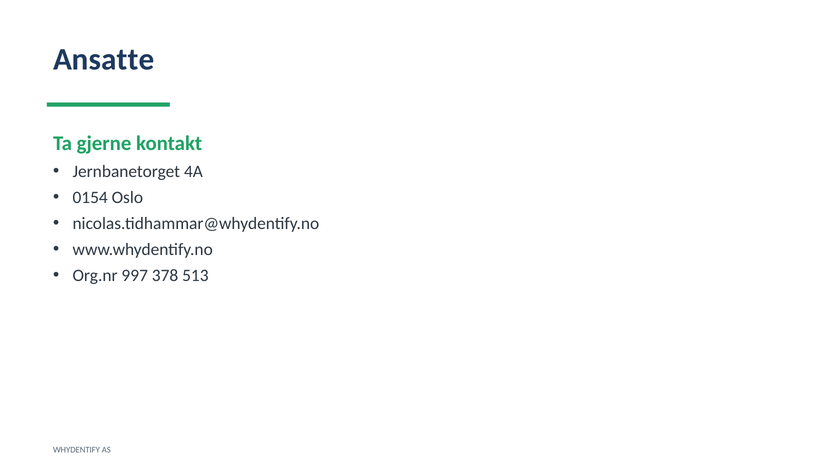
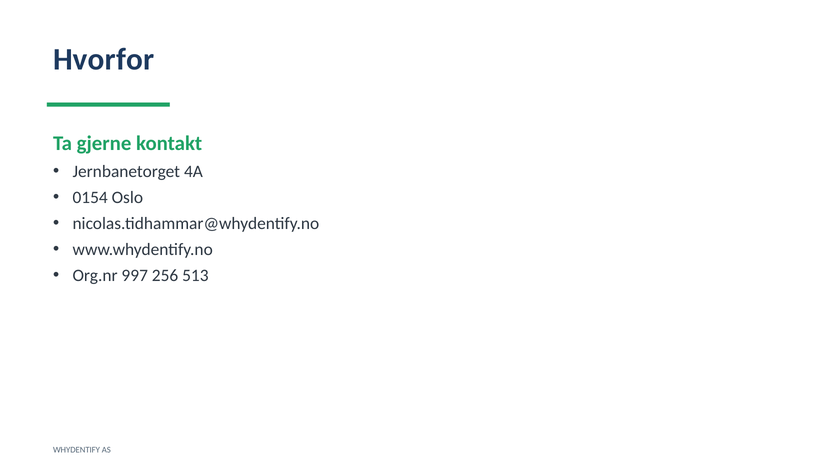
Ansatte: Ansatte -> Hvorfor
378: 378 -> 256
